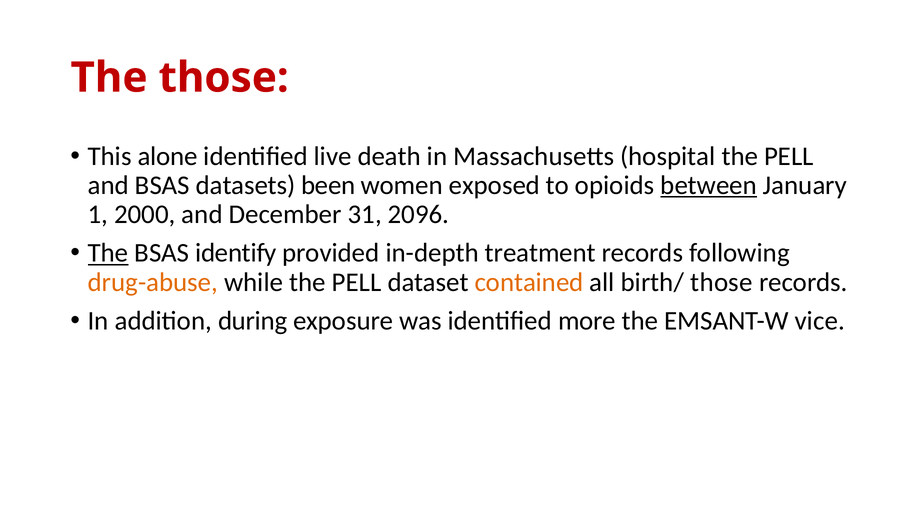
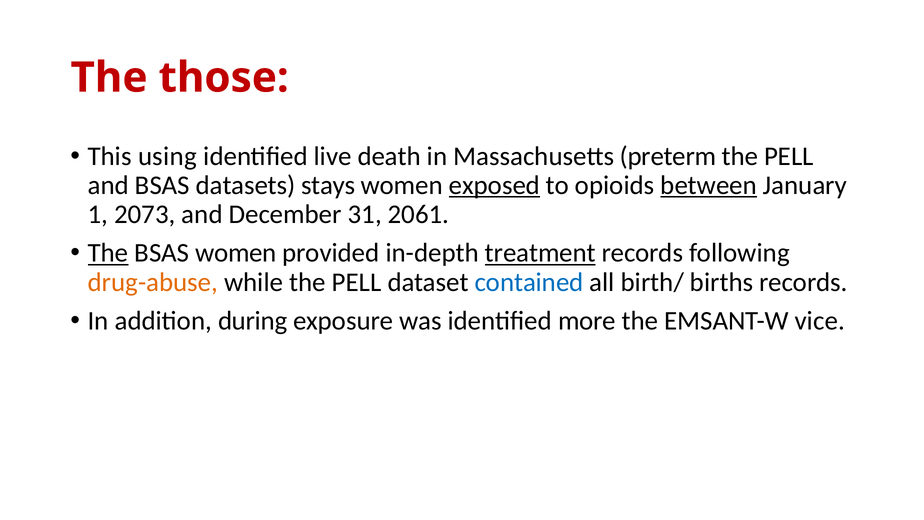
alone: alone -> using
hospital: hospital -> preterm
been: been -> stays
exposed underline: none -> present
2000: 2000 -> 2073
2096: 2096 -> 2061
BSAS identify: identify -> women
treatment underline: none -> present
contained colour: orange -> blue
birth/ those: those -> births
